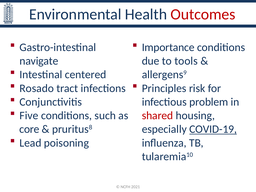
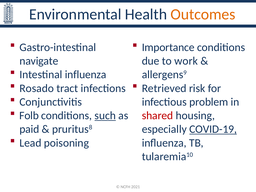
Outcomes colour: red -> orange
tools: tools -> work
Intestinal centered: centered -> influenza
Principles: Principles -> Retrieved
Five: Five -> Folb
such underline: none -> present
core: core -> paid
